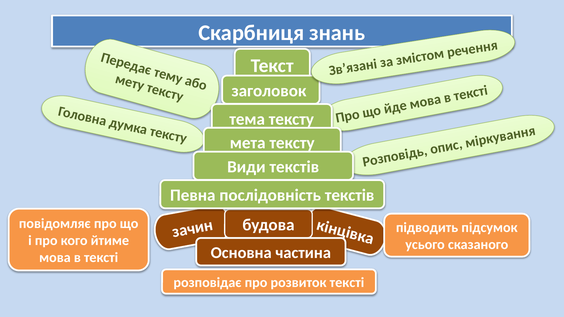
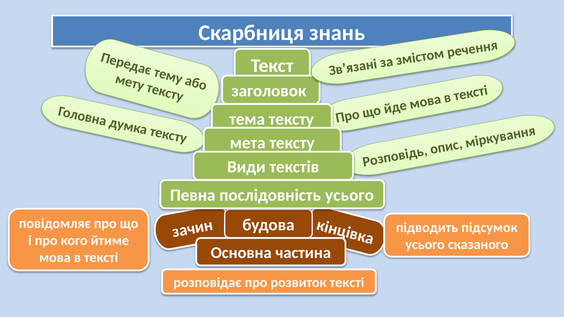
послідовність текстів: текстів -> усього
